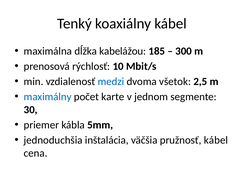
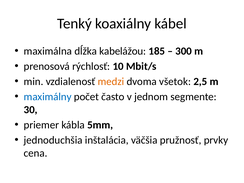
medzi colour: blue -> orange
karte: karte -> často
pružnosť kábel: kábel -> prvky
